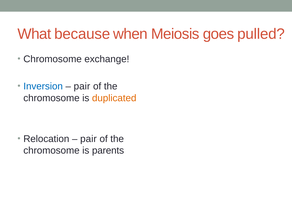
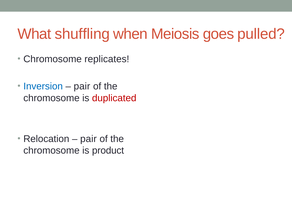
because: because -> shuffling
exchange: exchange -> replicates
duplicated colour: orange -> red
parents: parents -> product
